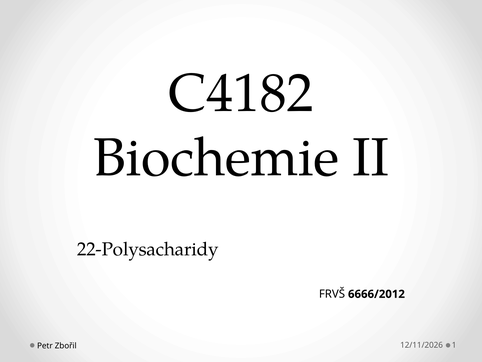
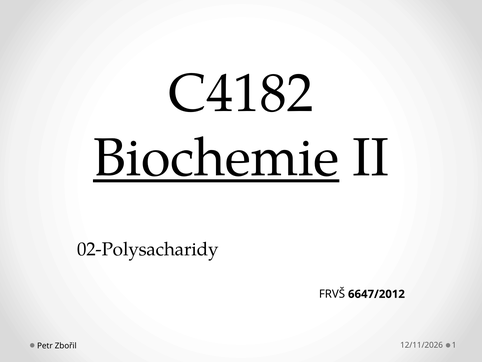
Biochemie underline: none -> present
22-Polysacharidy: 22-Polysacharidy -> 02-Polysacharidy
6666/2012: 6666/2012 -> 6647/2012
